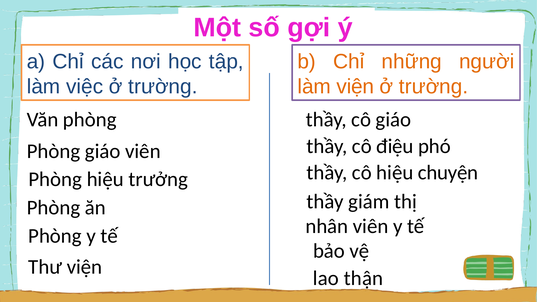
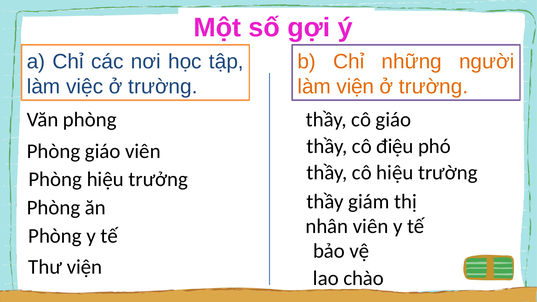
hiệu chuyện: chuyện -> trường
thận: thận -> chào
